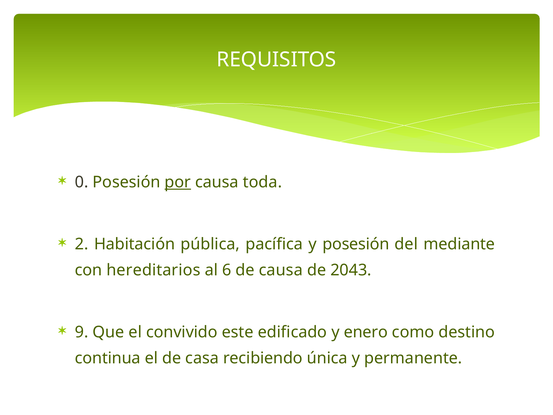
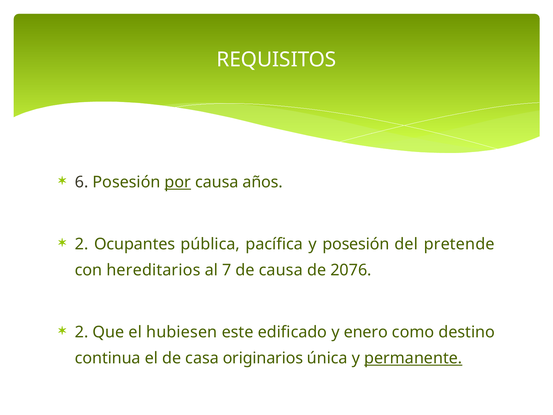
0: 0 -> 6
toda: toda -> años
Habitación: Habitación -> Ocupantes
mediante: mediante -> pretende
6: 6 -> 7
2043: 2043 -> 2076
9 at (82, 332): 9 -> 2
convivido: convivido -> hubiesen
recibiendo: recibiendo -> originarios
permanente underline: none -> present
